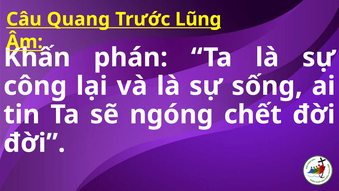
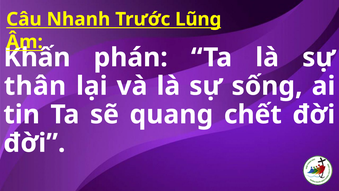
Quang: Quang -> Nhanh
công: công -> thân
ngóng: ngóng -> quang
